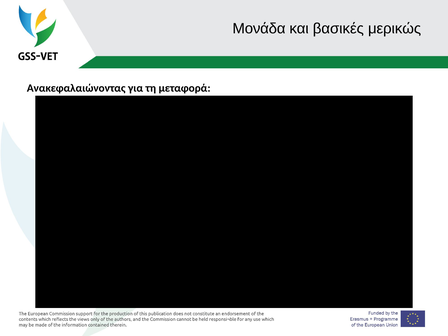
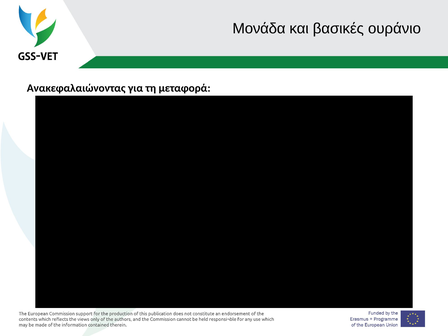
μερικώς: μερικώς -> ουράνιο
